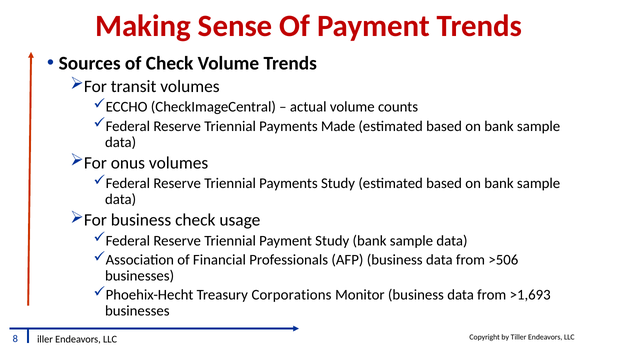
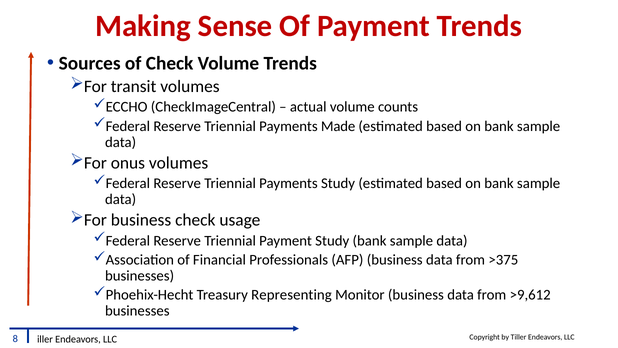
>506: >506 -> >375
Corporations: Corporations -> Representing
>1,693: >1,693 -> >9,612
